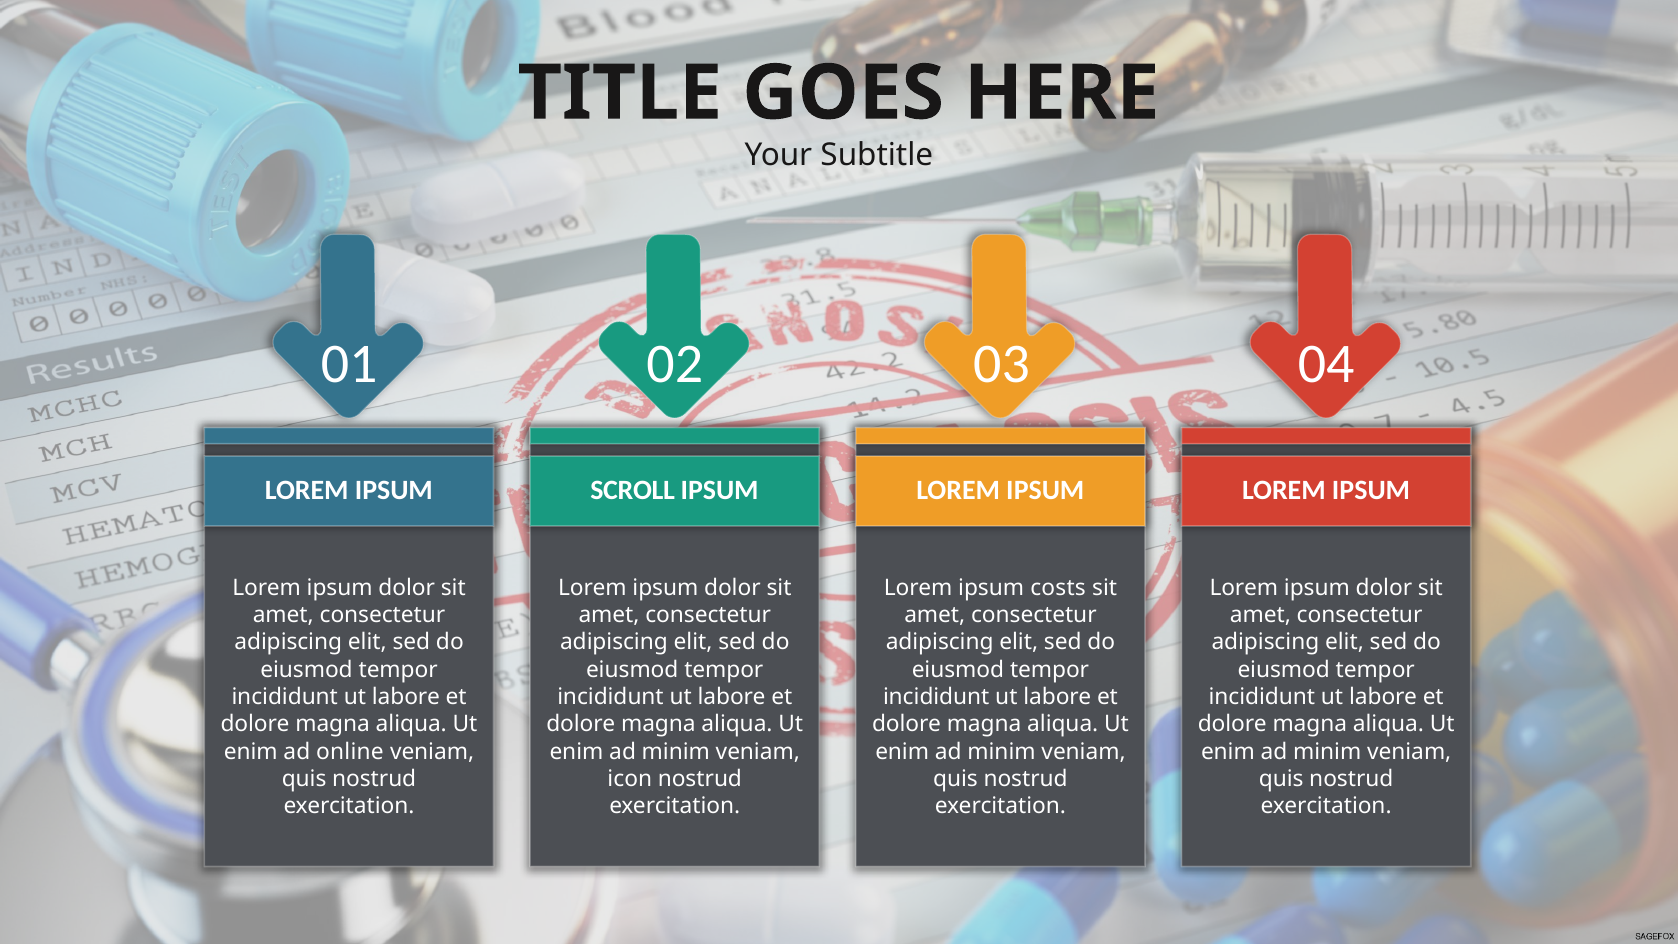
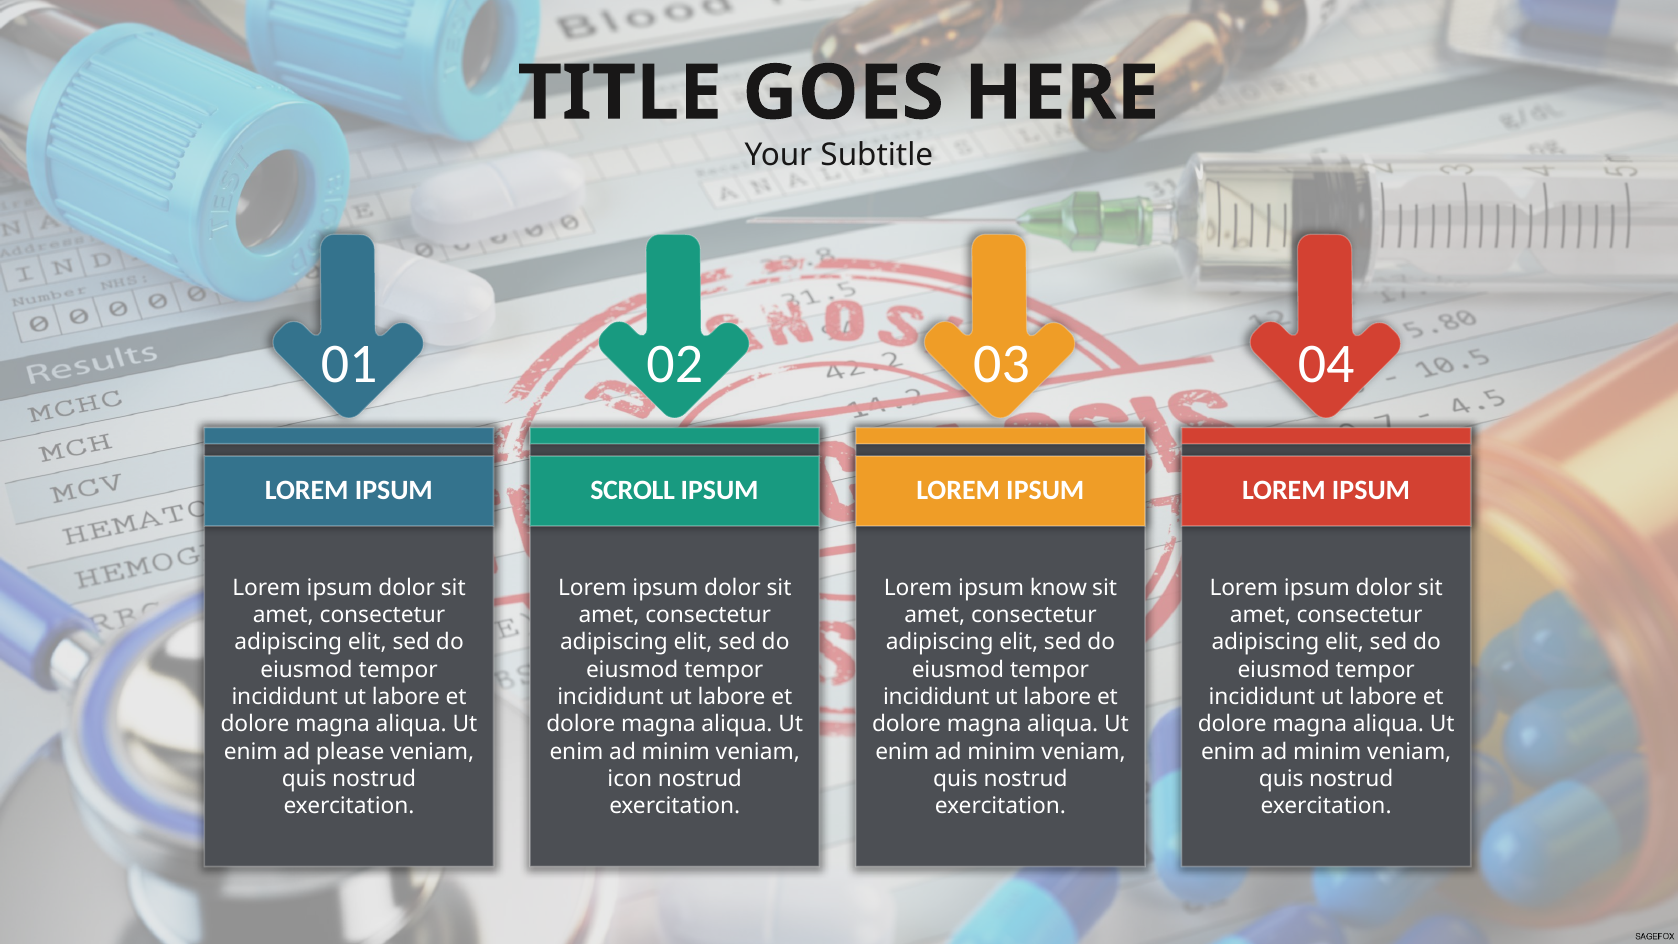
costs: costs -> know
online: online -> please
